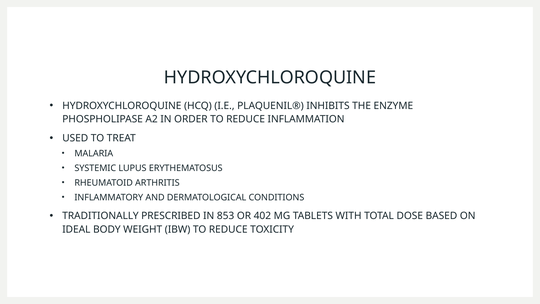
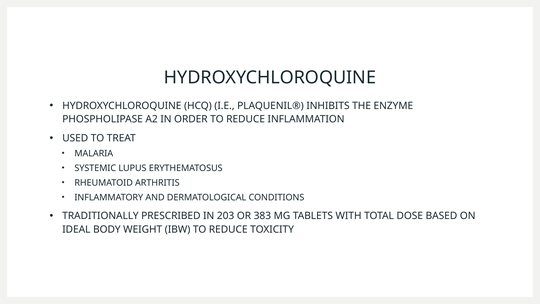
853: 853 -> 203
402: 402 -> 383
